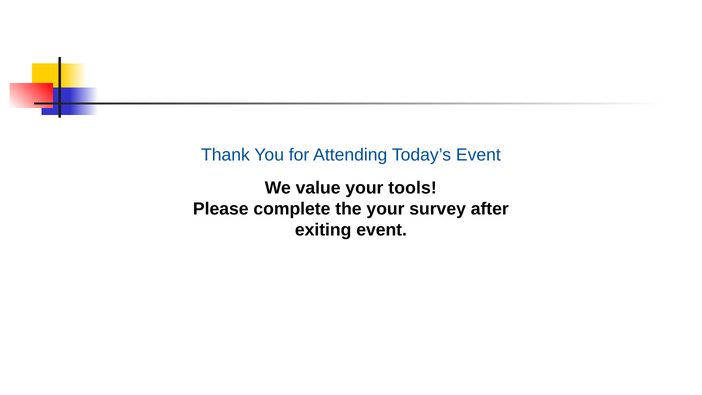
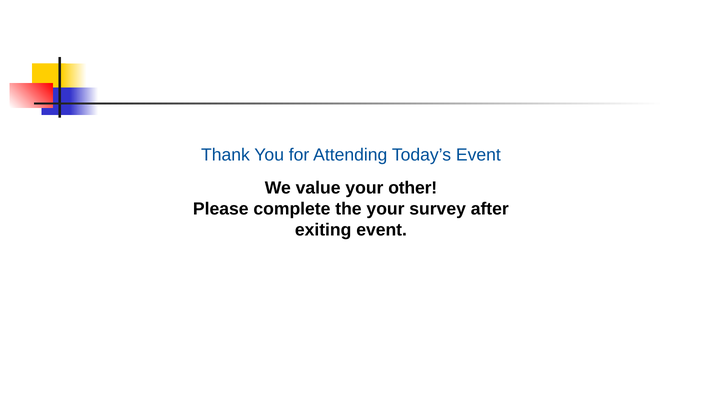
tools: tools -> other
